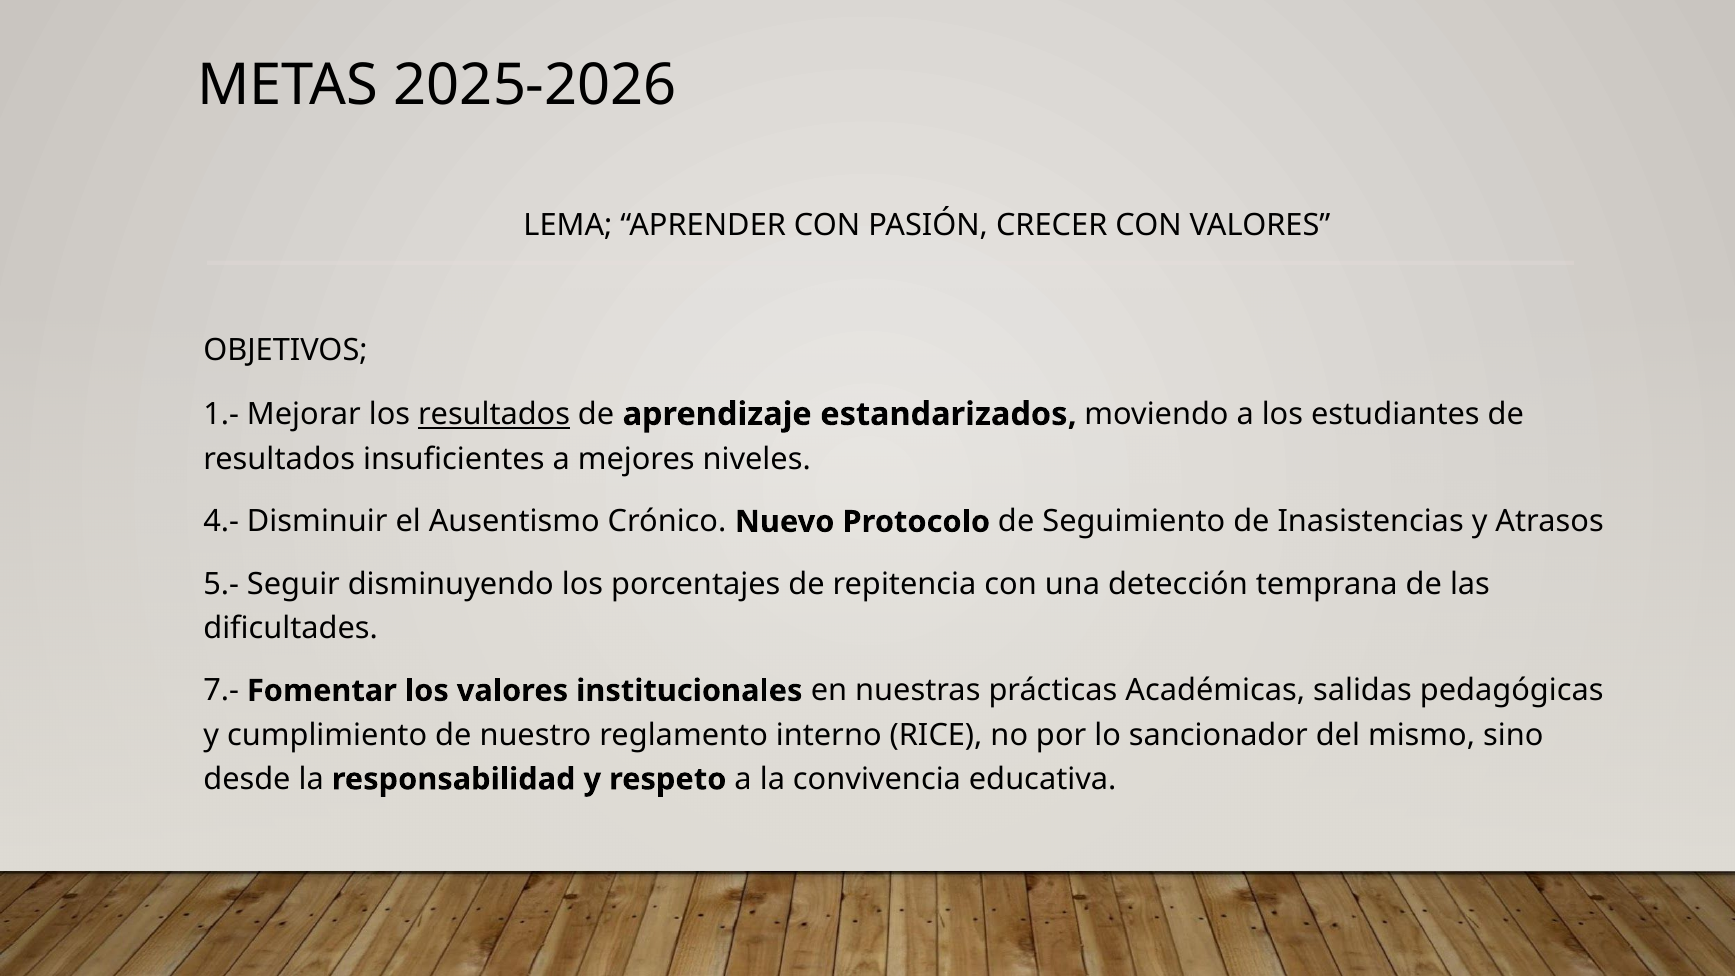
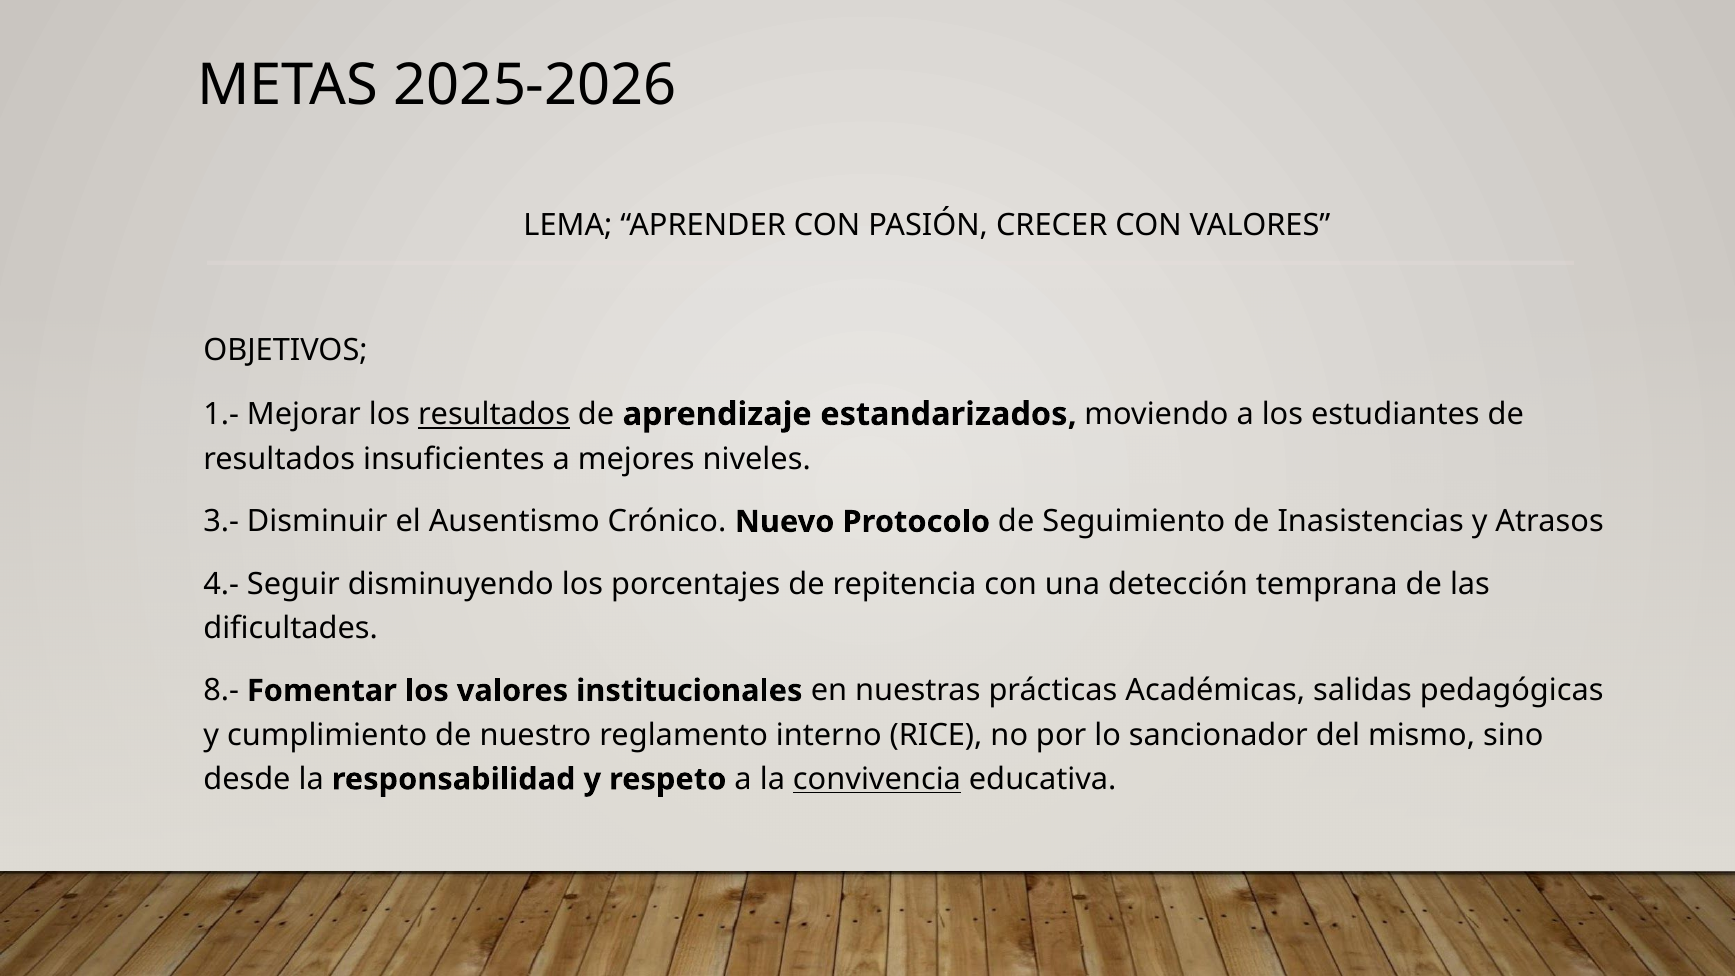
4.-: 4.- -> 3.-
5.-: 5.- -> 4.-
7.-: 7.- -> 8.-
convivencia underline: none -> present
